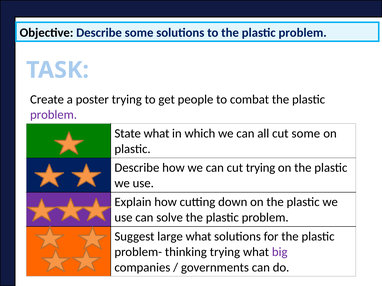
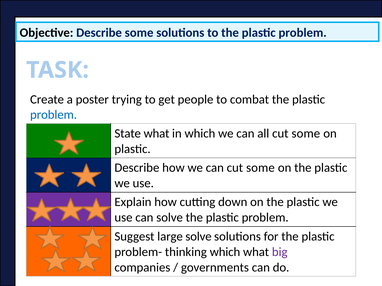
problem at (54, 115) colour: purple -> blue
can cut trying: trying -> some
large what: what -> solve
thinking trying: trying -> which
